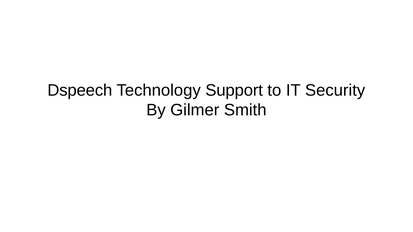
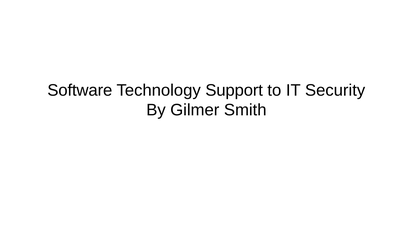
Dspeech: Dspeech -> Software
